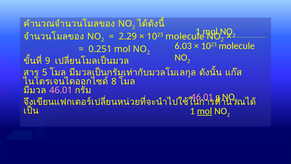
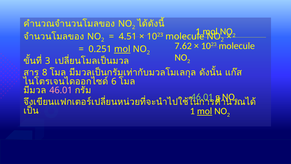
2.29: 2.29 -> 4.51
6.03: 6.03 -> 7.62
mol at (122, 49) underline: none -> present
9: 9 -> 3
5: 5 -> 8
8: 8 -> 6
46.01 at (202, 97) colour: pink -> light green
